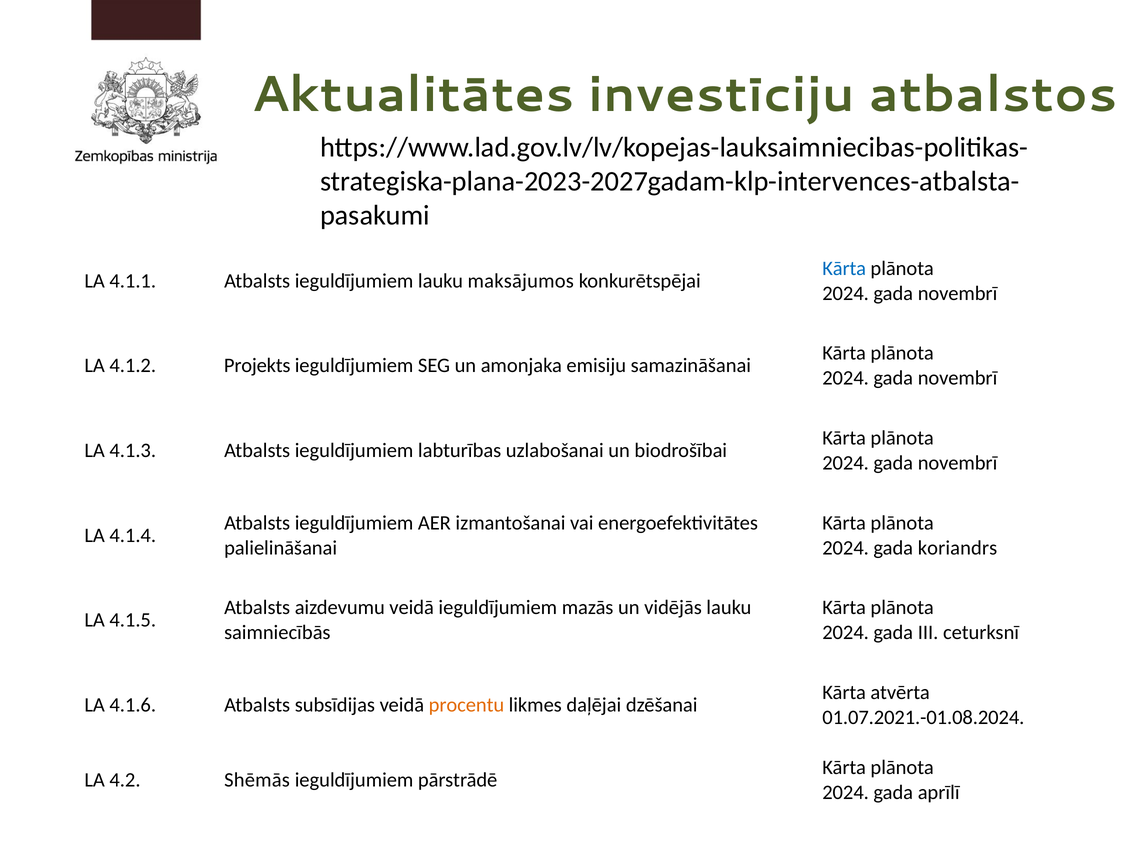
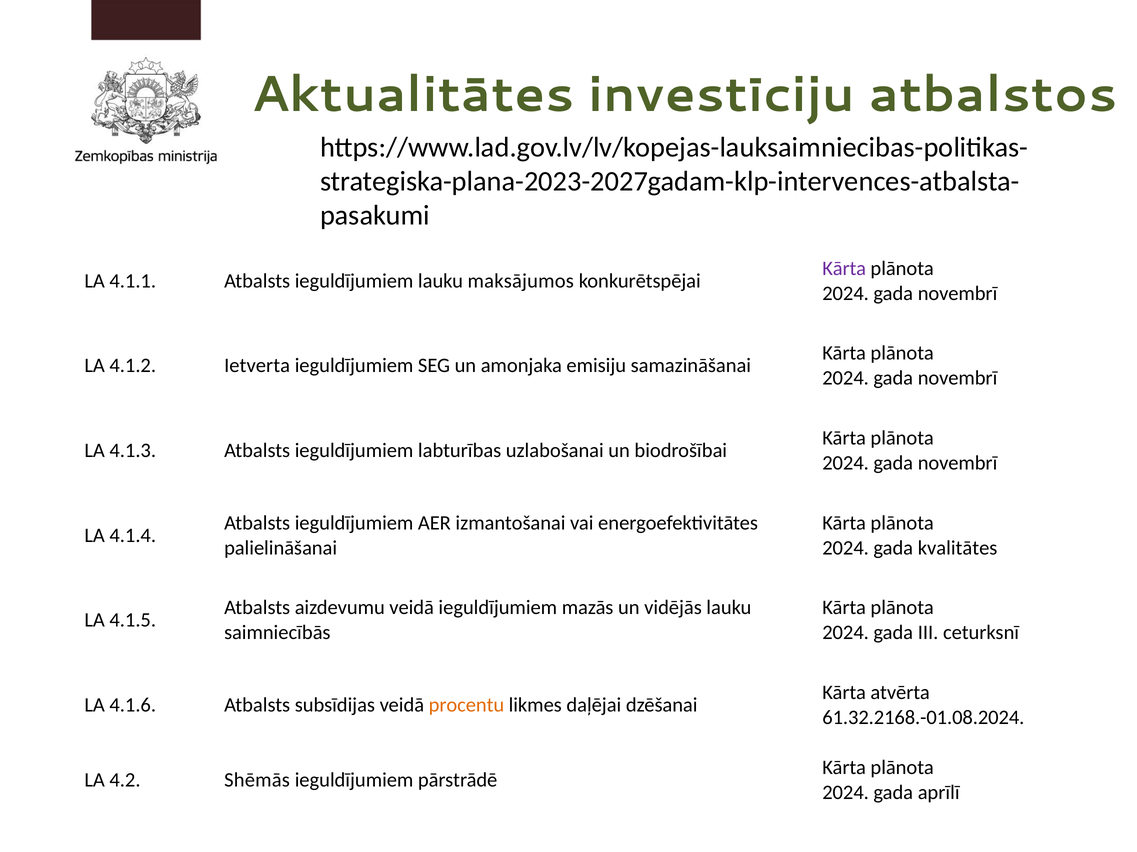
Kārta at (844, 269) colour: blue -> purple
Projekts: Projekts -> Ietverta
koriandrs: koriandrs -> kvalitātes
01.07.2021.-01.08.2024: 01.07.2021.-01.08.2024 -> 61.32.2168.-01.08.2024
